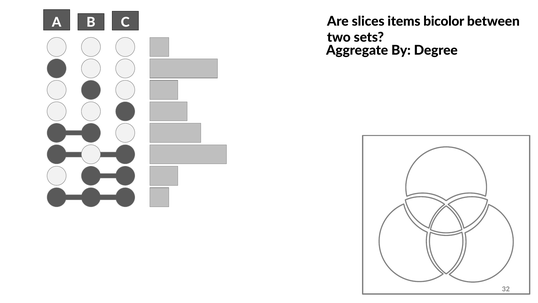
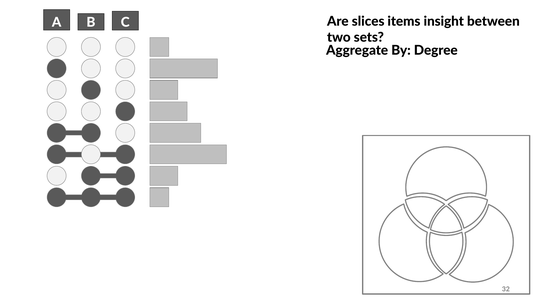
bicolor: bicolor -> insight
